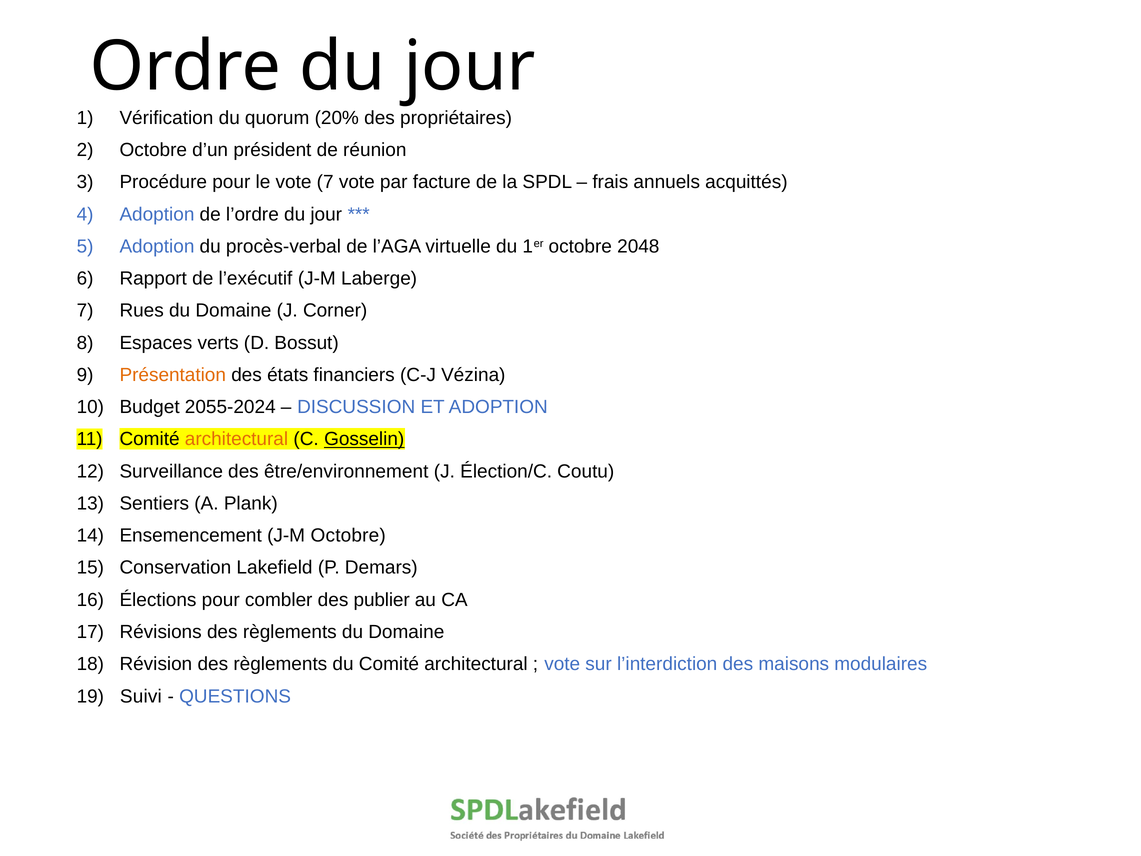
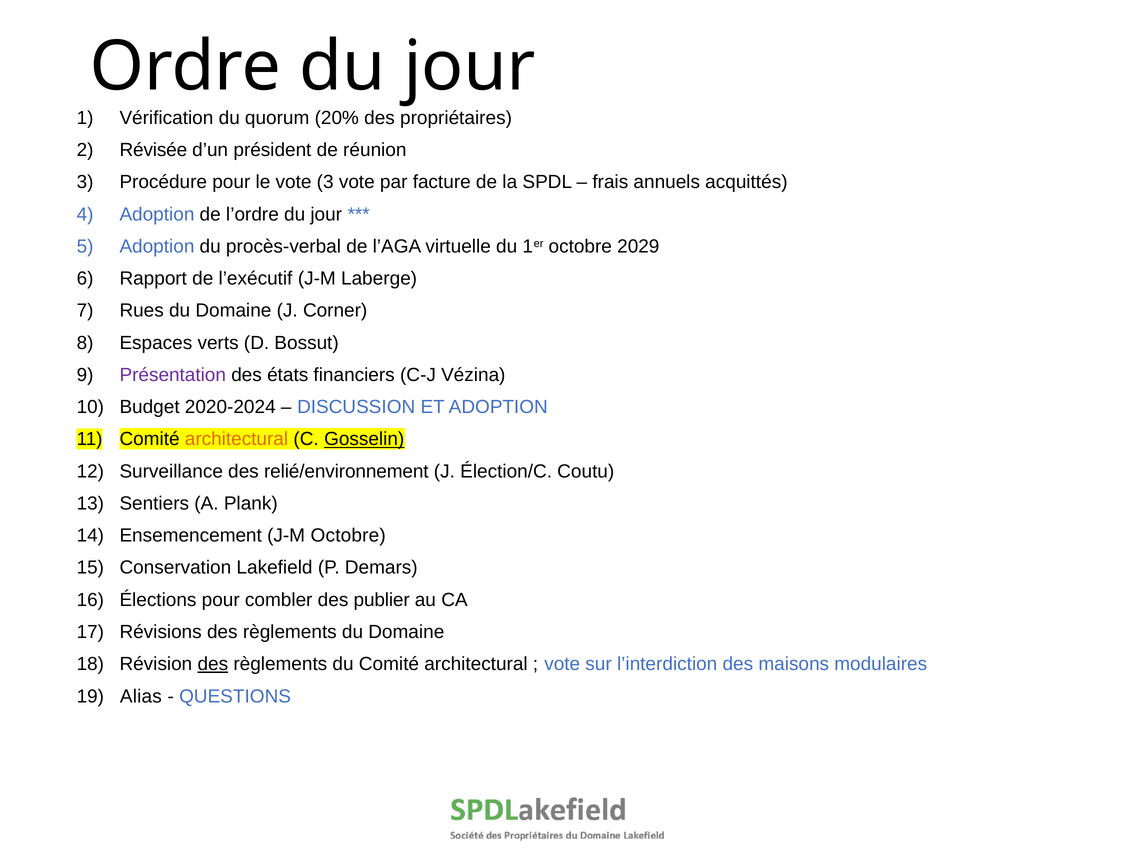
Octobre at (153, 150): Octobre -> Révisée
vote 7: 7 -> 3
2048: 2048 -> 2029
Présentation colour: orange -> purple
2055-2024: 2055-2024 -> 2020-2024
être/environnement: être/environnement -> relié/environnement
des at (213, 664) underline: none -> present
Suivi: Suivi -> Alias
